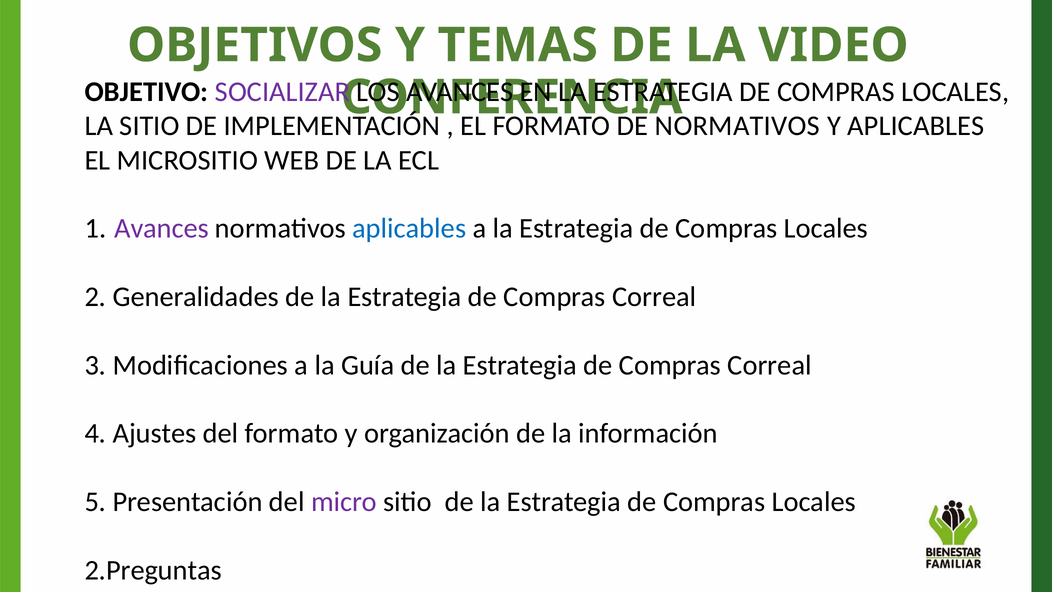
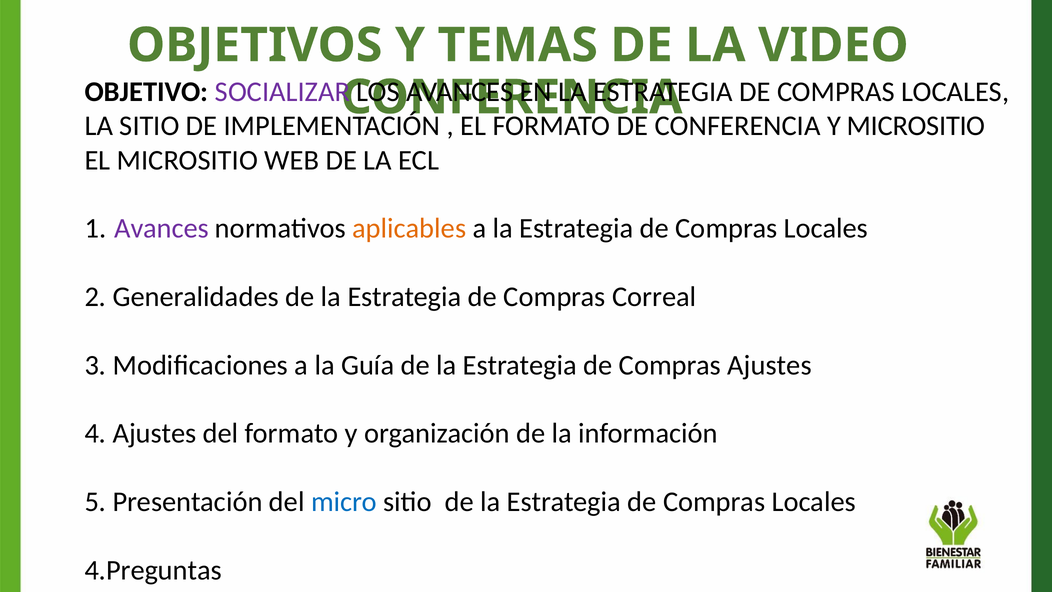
NORMATIVOS at (738, 126): NORMATIVOS -> CONFERENCIA
Y APLICABLES: APLICABLES -> MICROSITIO
aplicables at (409, 228) colour: blue -> orange
Correal at (770, 365): Correal -> Ajustes
micro colour: purple -> blue
2.Preguntas: 2.Preguntas -> 4.Preguntas
